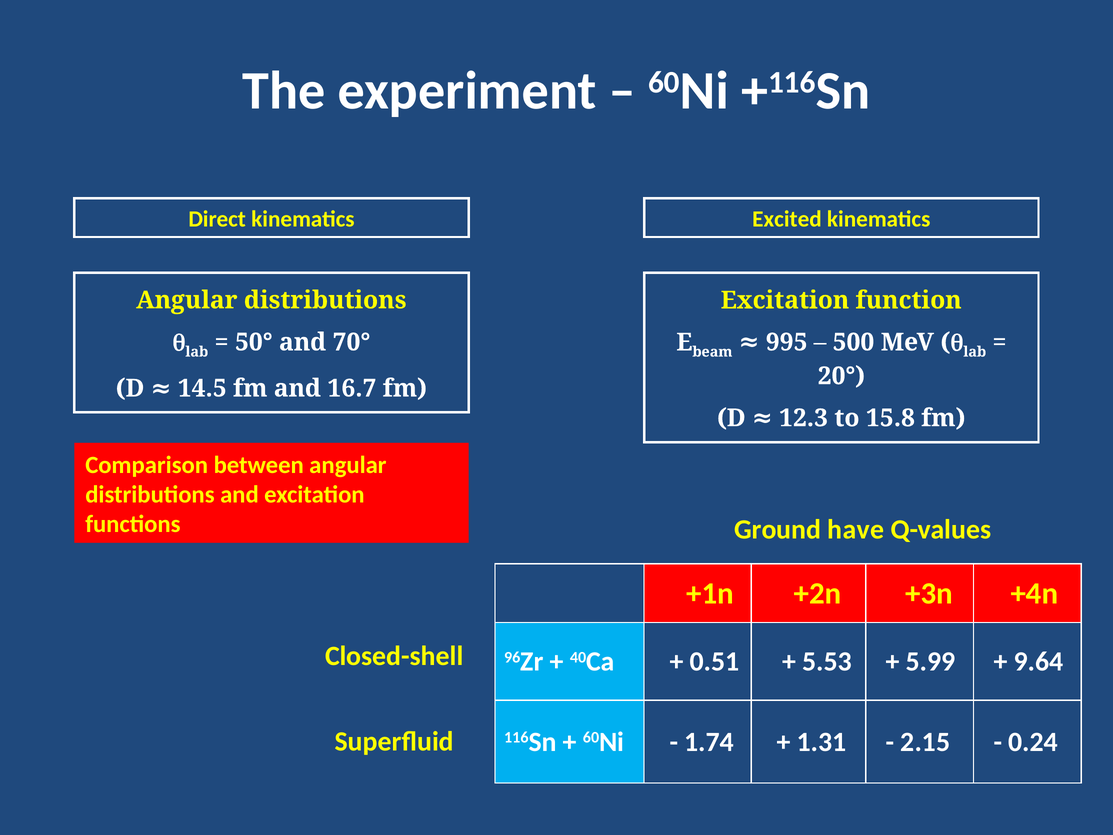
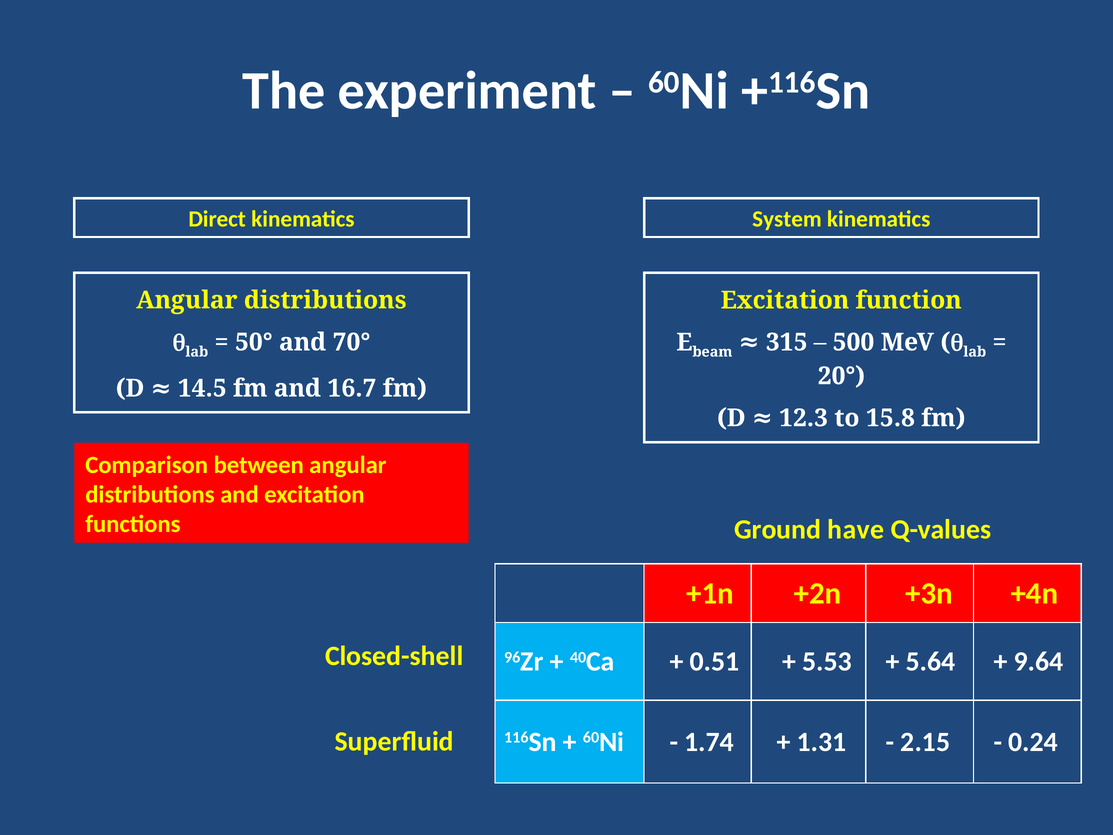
Excited: Excited -> System
995: 995 -> 315
5.99: 5.99 -> 5.64
